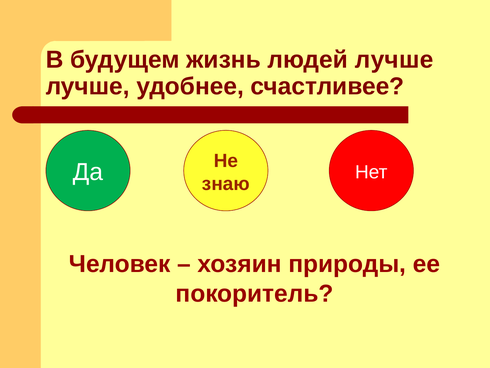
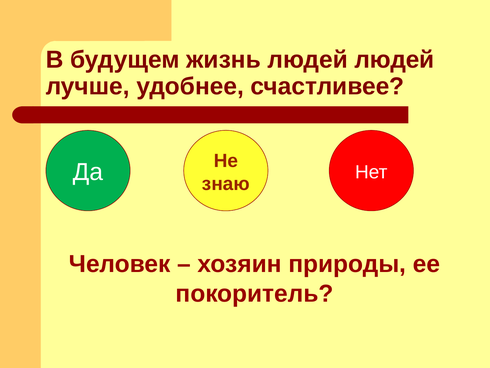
людей лучше: лучше -> людей
